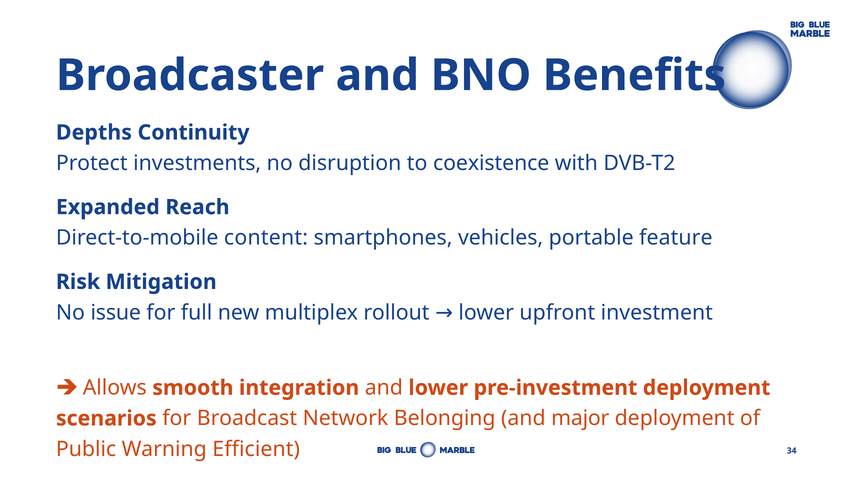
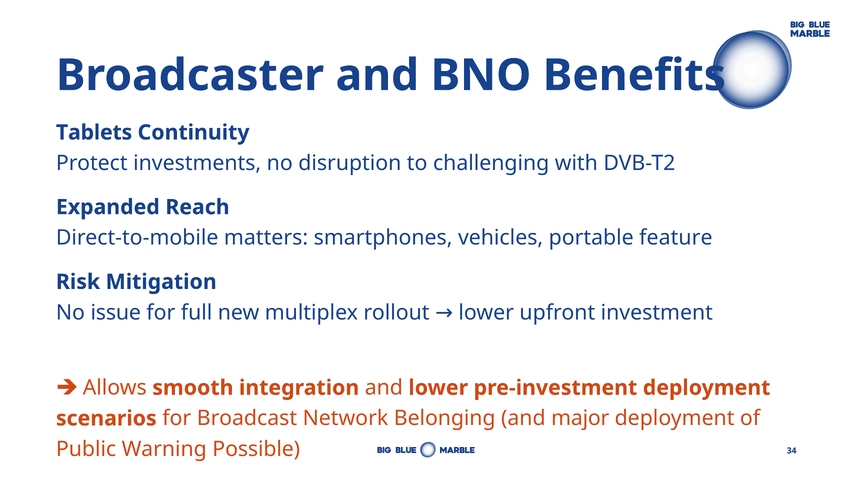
Depths: Depths -> Tablets
coexistence: coexistence -> challenging
content: content -> matters
Efficient: Efficient -> Possible
